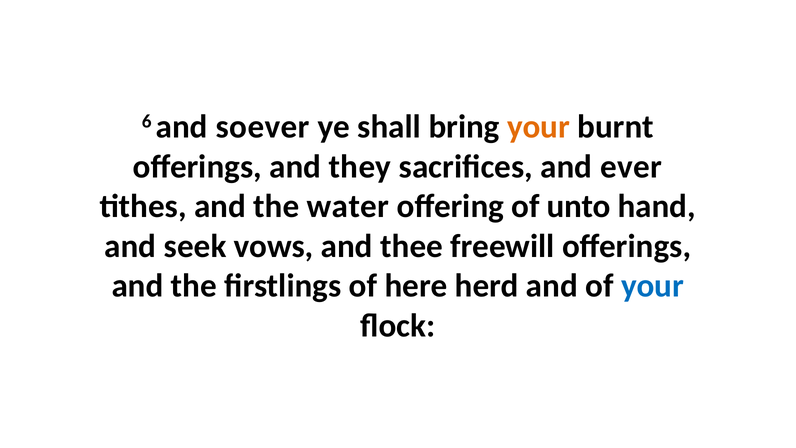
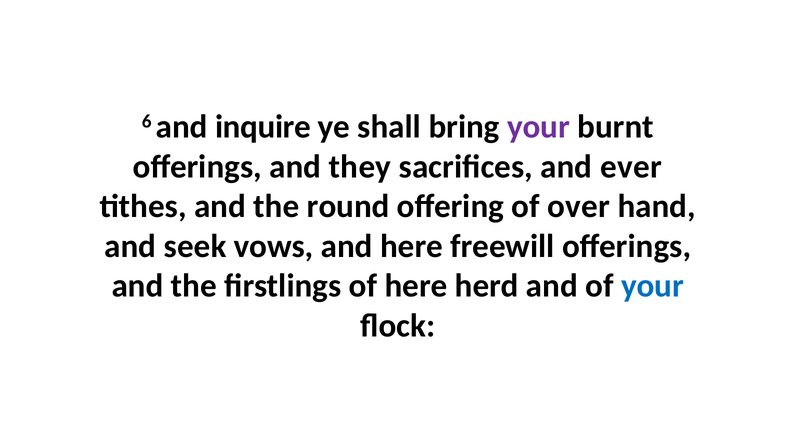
soever: soever -> inquire
your at (539, 127) colour: orange -> purple
water: water -> round
unto: unto -> over
and thee: thee -> here
